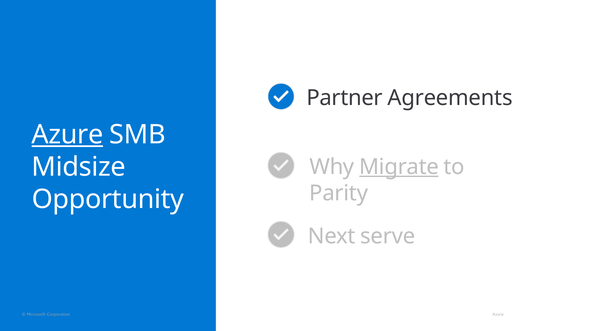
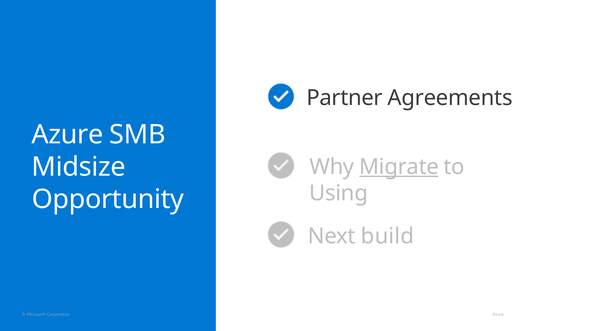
Azure at (67, 135) underline: present -> none
Parity: Parity -> Using
serve: serve -> build
